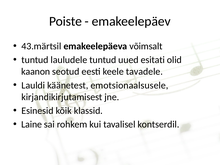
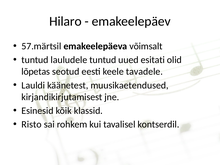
Poiste: Poiste -> Hilaro
43.märtsil: 43.märtsil -> 57.märtsil
kaanon: kaanon -> lõpetas
emotsionaalsusele: emotsionaalsusele -> muusikaetendused
Laine: Laine -> Risto
